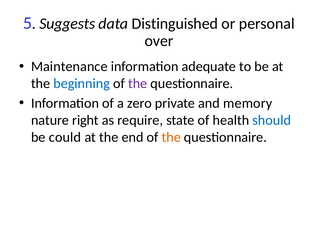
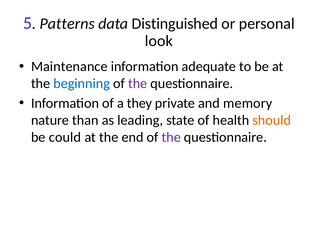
Suggests: Suggests -> Patterns
over: over -> look
zero: zero -> they
right: right -> than
require: require -> leading
should colour: blue -> orange
the at (171, 137) colour: orange -> purple
